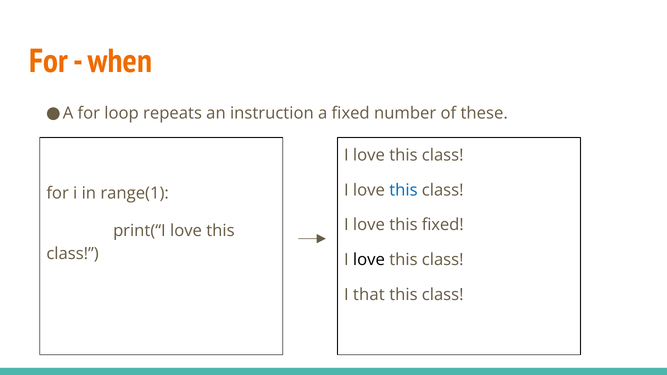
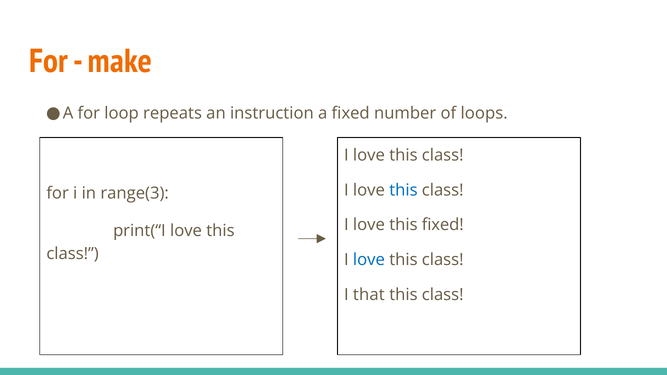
when: when -> make
these: these -> loops
range(1: range(1 -> range(3
love at (369, 260) colour: black -> blue
